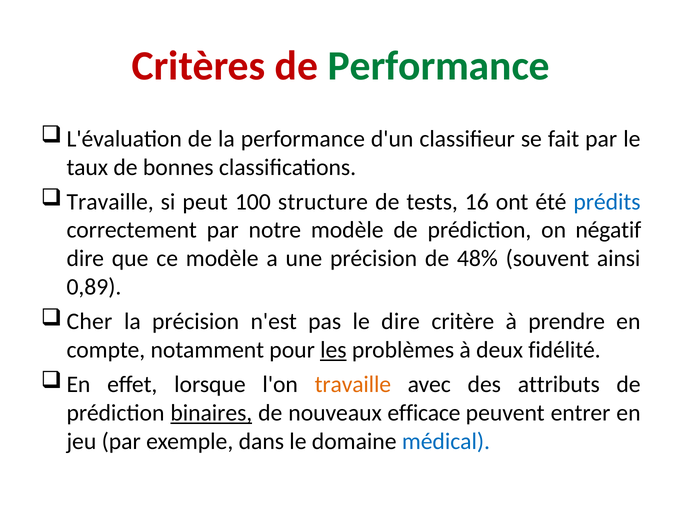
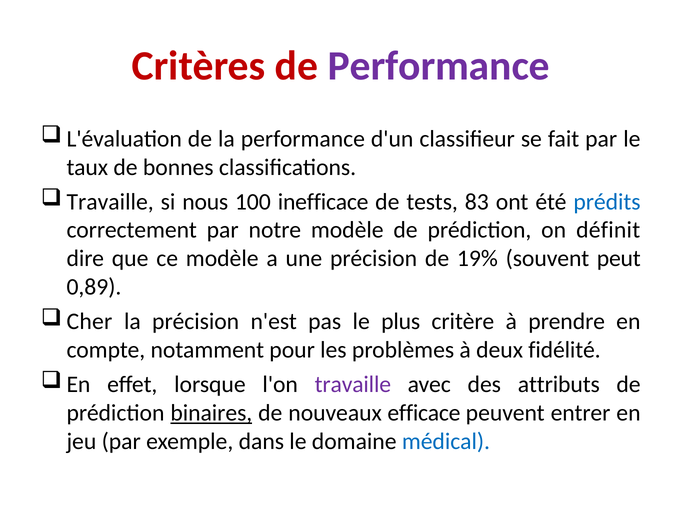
Performance at (439, 66) colour: green -> purple
peut: peut -> nous
structure: structure -> inefficace
16: 16 -> 83
négatif: négatif -> définit
48%: 48% -> 19%
ainsi: ainsi -> peut
le dire: dire -> plus
les underline: present -> none
travaille at (353, 384) colour: orange -> purple
